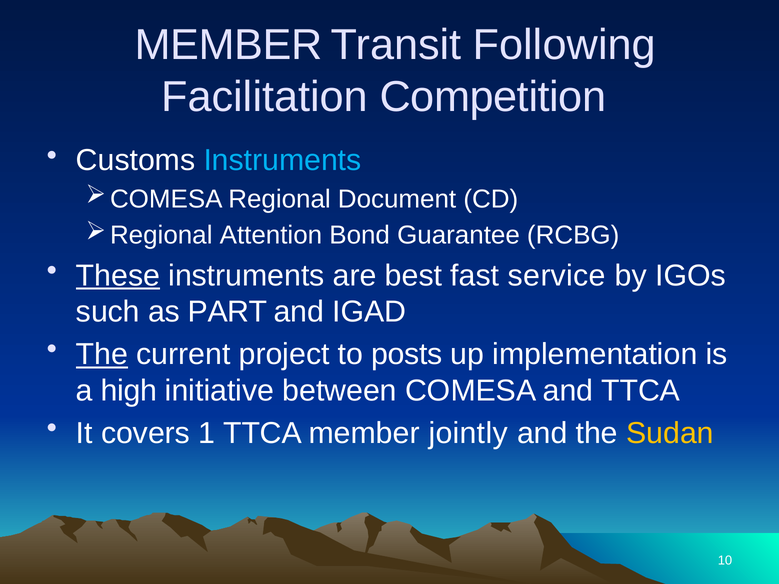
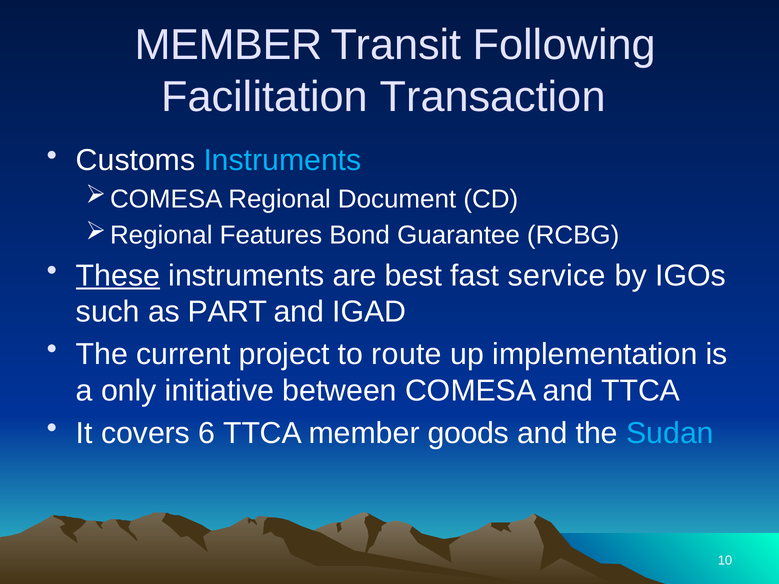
Competition: Competition -> Transaction
Attention: Attention -> Features
The at (102, 354) underline: present -> none
posts: posts -> route
high: high -> only
1: 1 -> 6
jointly: jointly -> goods
Sudan colour: yellow -> light blue
